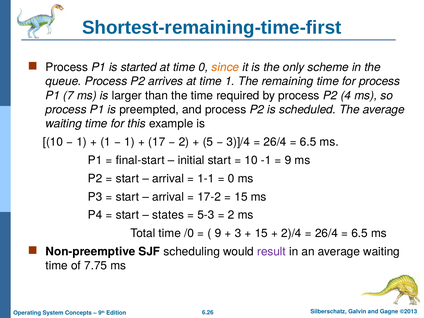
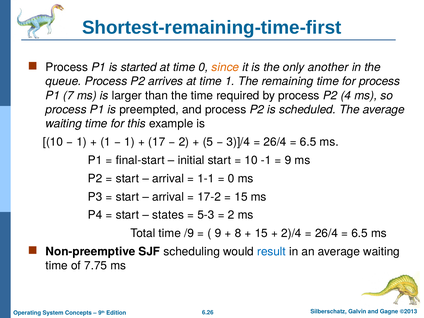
scheme: scheme -> another
/0: /0 -> /9
3: 3 -> 8
result colour: purple -> blue
